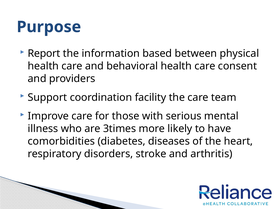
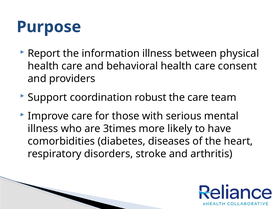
information based: based -> illness
facility: facility -> robust
